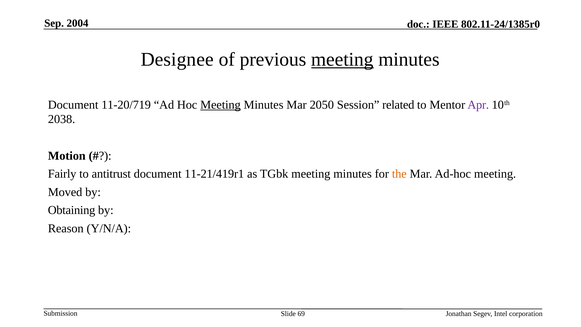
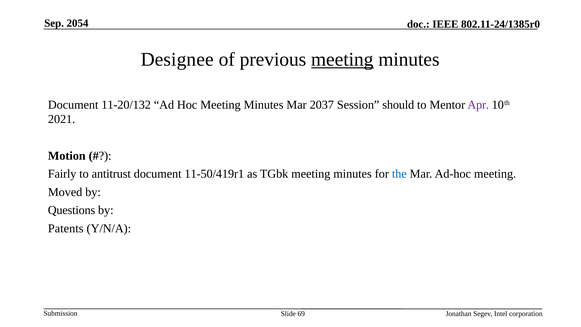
2004: 2004 -> 2054
11-20/719: 11-20/719 -> 11-20/132
Meeting at (220, 105) underline: present -> none
2050: 2050 -> 2037
related: related -> should
2038: 2038 -> 2021
11-21/419r1: 11-21/419r1 -> 11-50/419r1
the colour: orange -> blue
Obtaining: Obtaining -> Questions
Reason: Reason -> Patents
